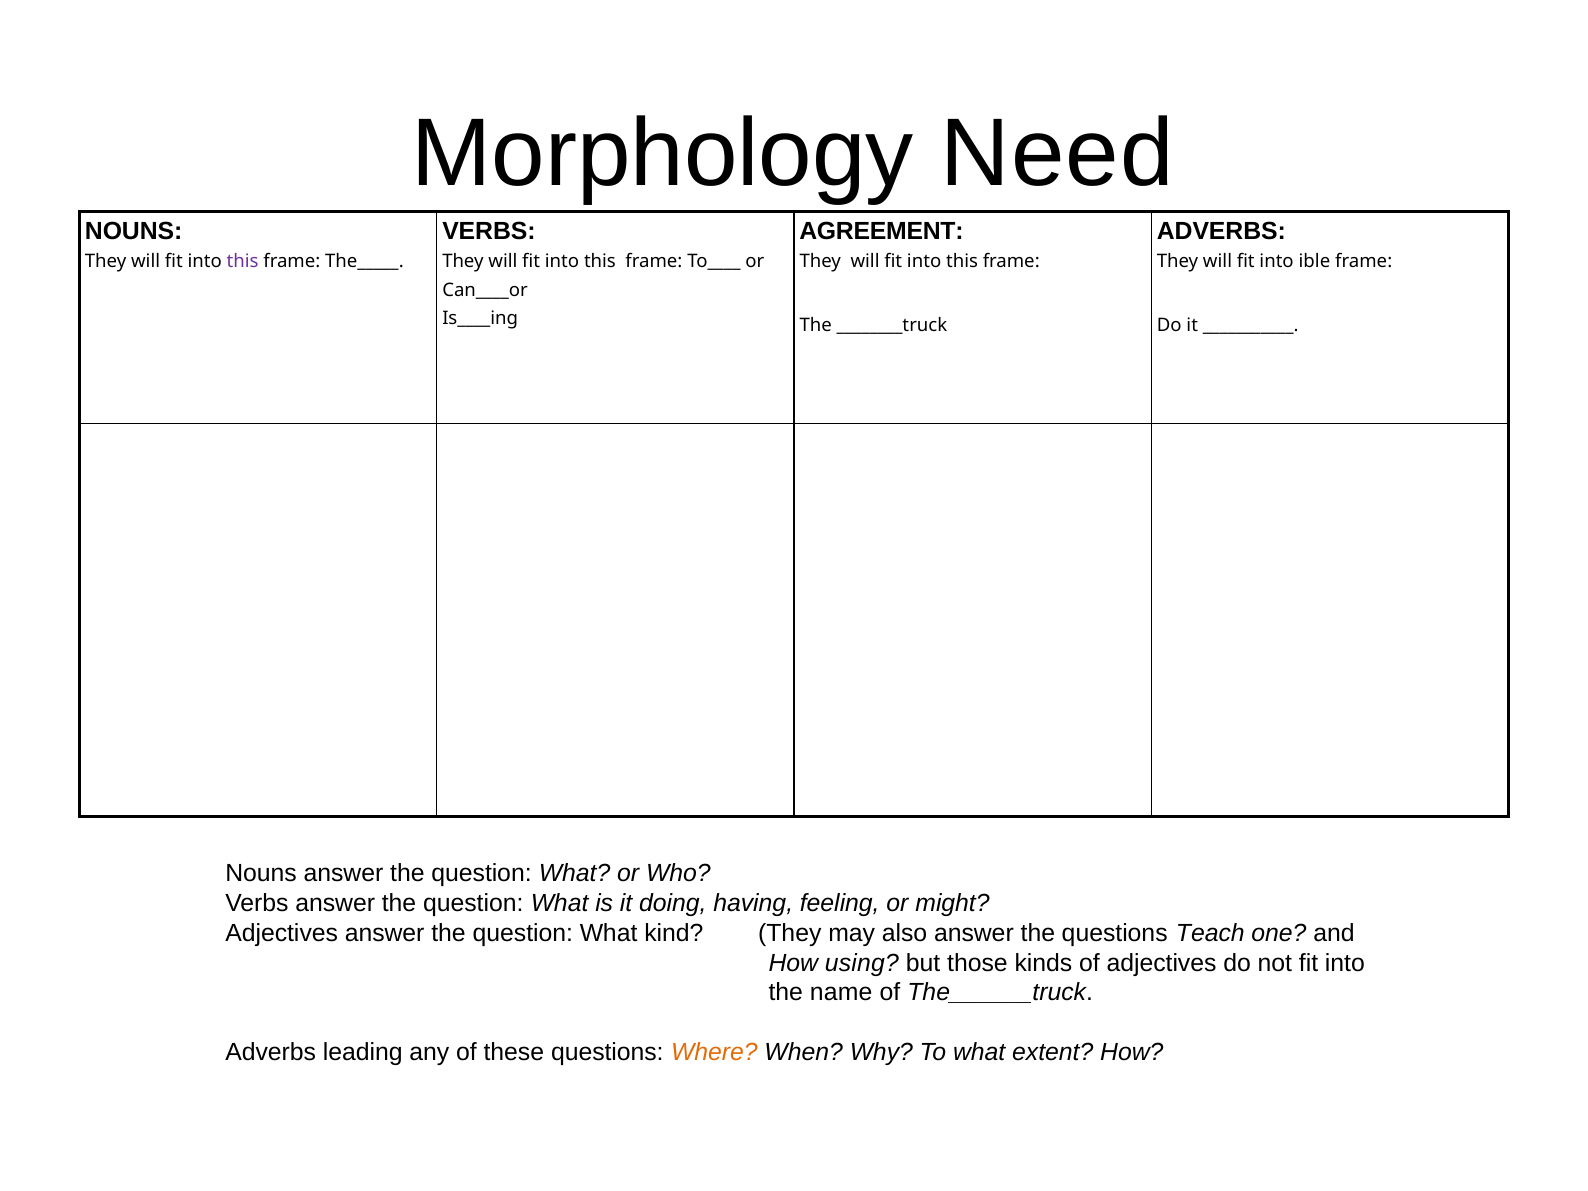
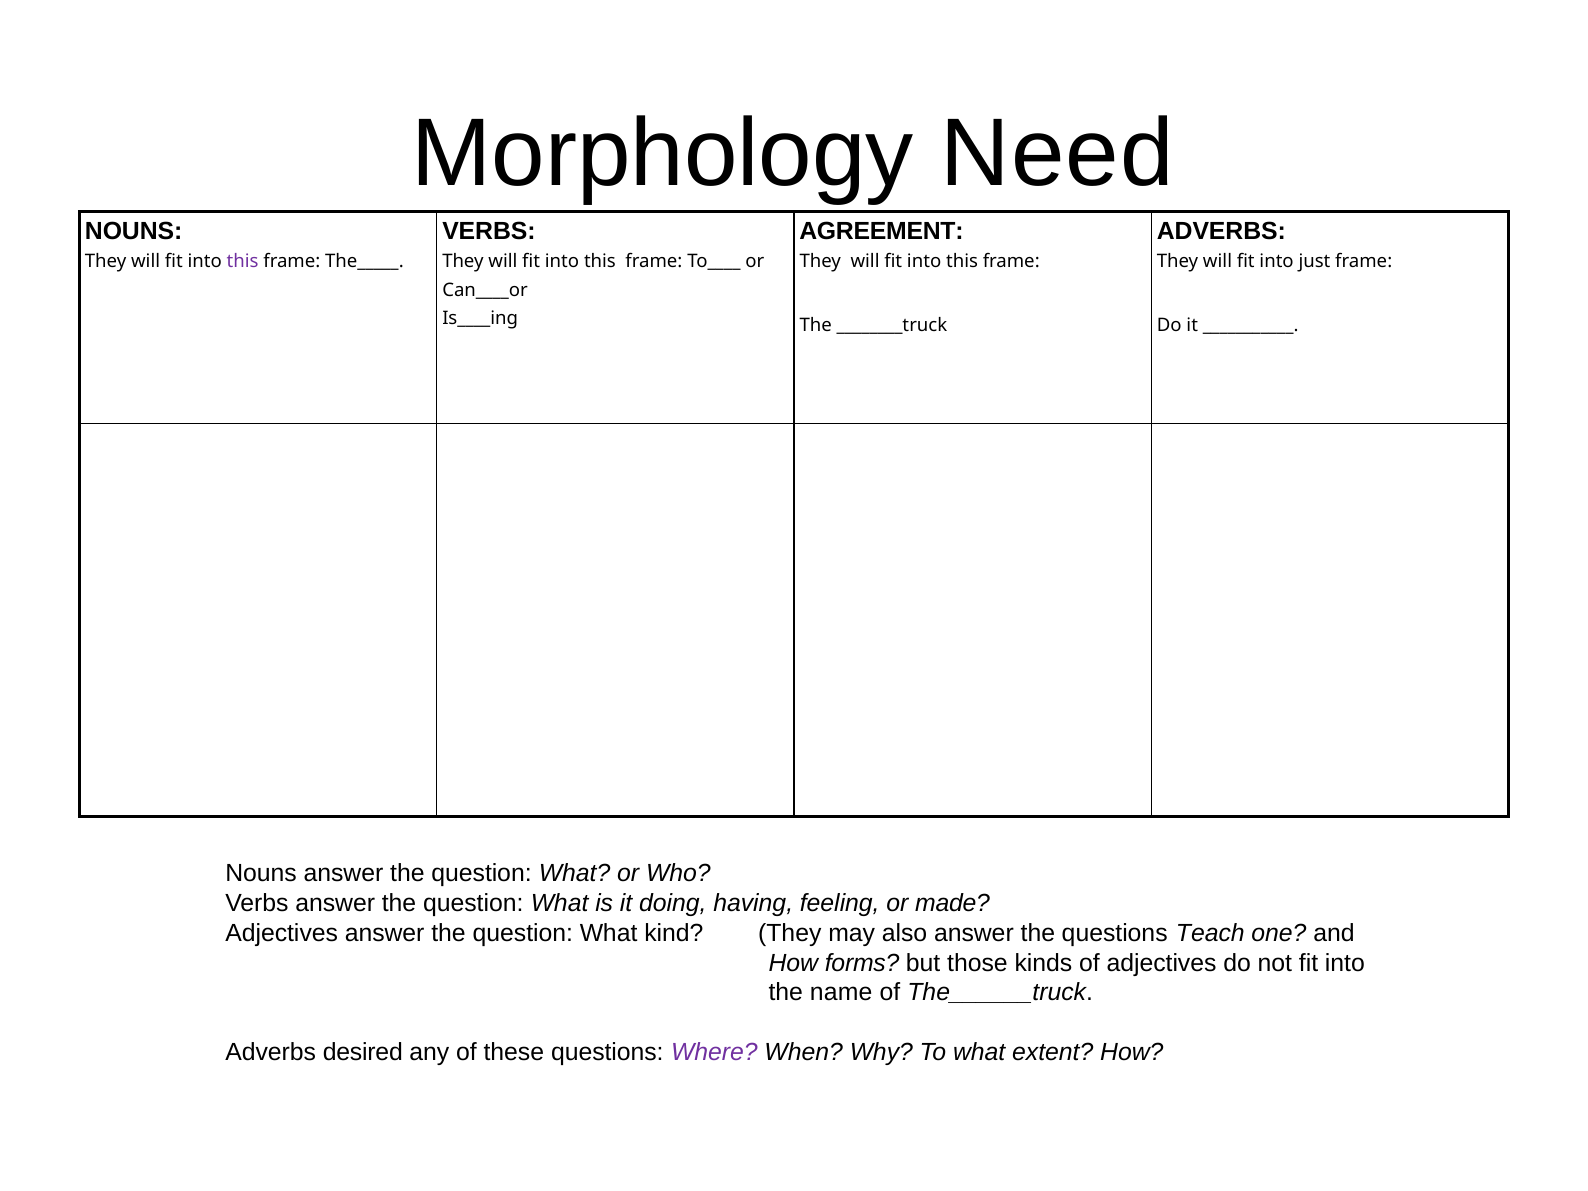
ible: ible -> just
might: might -> made
using: using -> forms
leading: leading -> desired
Where colour: orange -> purple
